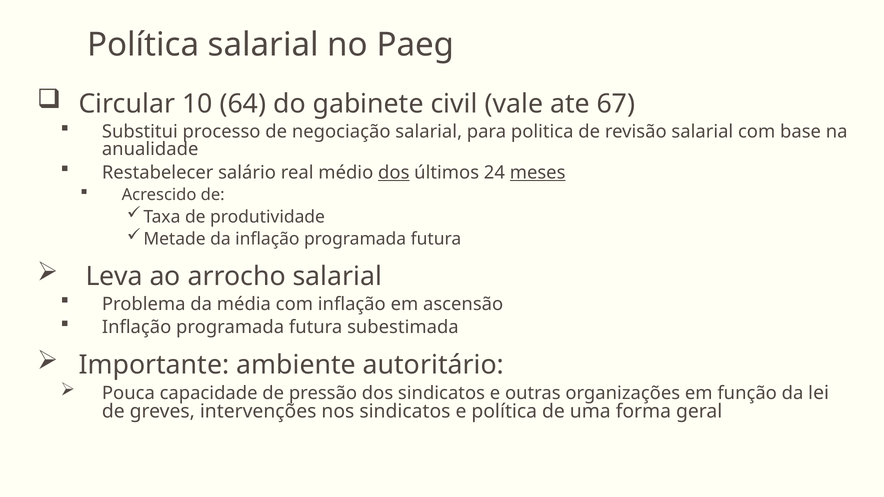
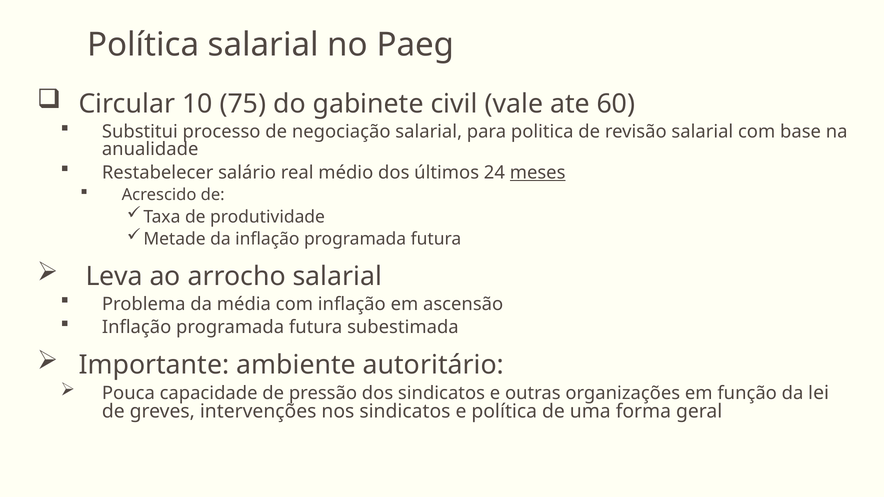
64: 64 -> 75
67: 67 -> 60
dos at (394, 173) underline: present -> none
